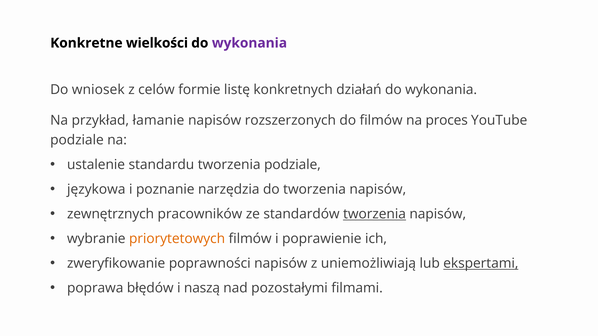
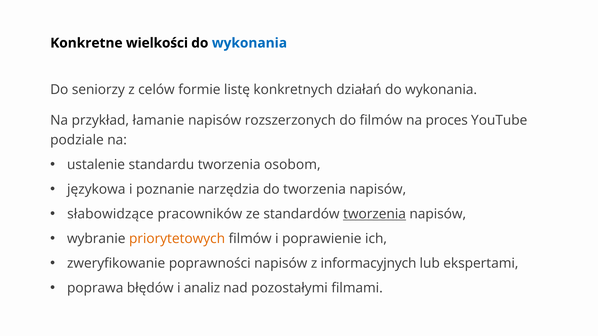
wykonania at (249, 43) colour: purple -> blue
wniosek: wniosek -> seniorzy
tworzenia podziale: podziale -> osobom
zewnętrznych: zewnętrznych -> słabowidzące
uniemożliwiają: uniemożliwiają -> informacyjnych
ekspertami underline: present -> none
naszą: naszą -> analiz
